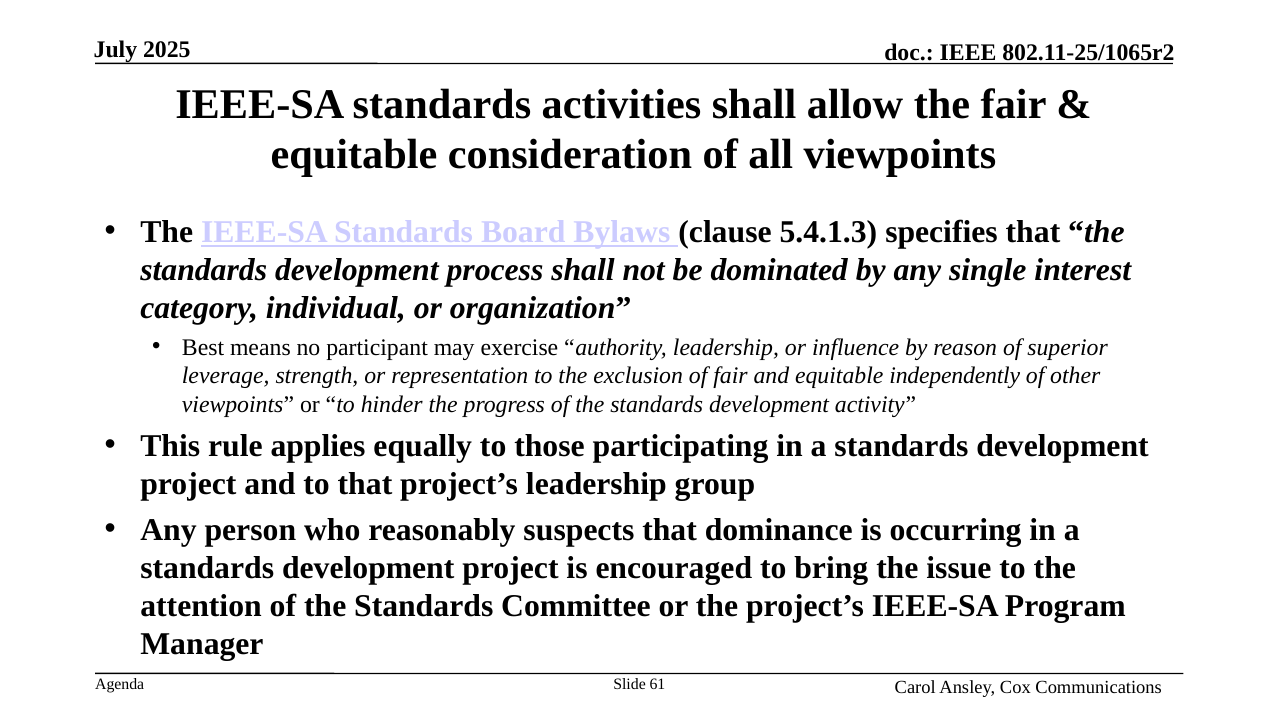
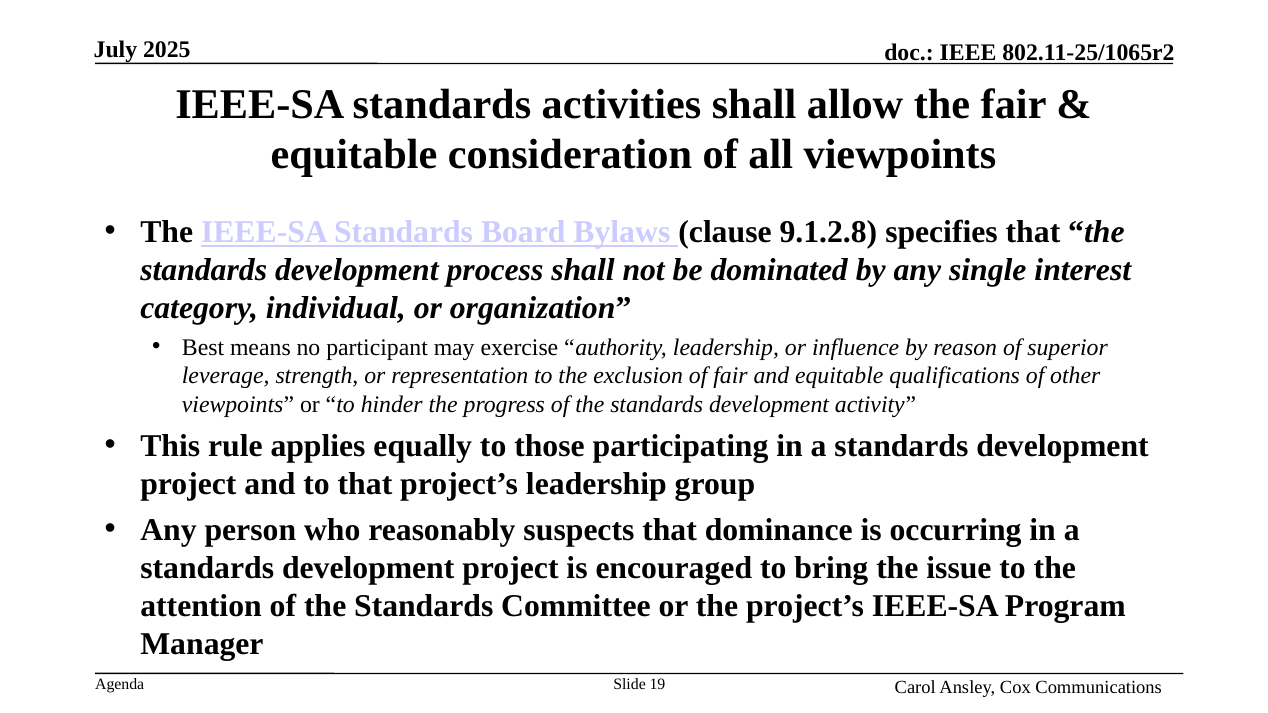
5.4.1.3: 5.4.1.3 -> 9.1.2.8
independently: independently -> qualifications
61: 61 -> 19
